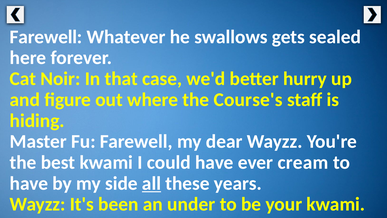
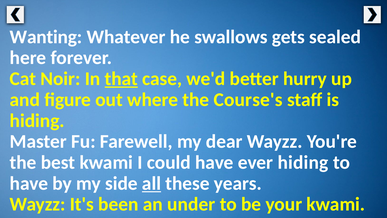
Farewell at (46, 37): Farewell -> Wanting
that underline: none -> present
ever cream: cream -> hiding
